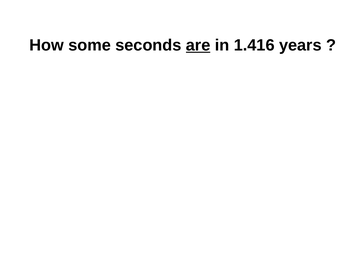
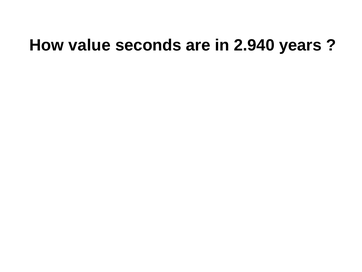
some: some -> value
are underline: present -> none
1.416: 1.416 -> 2.940
